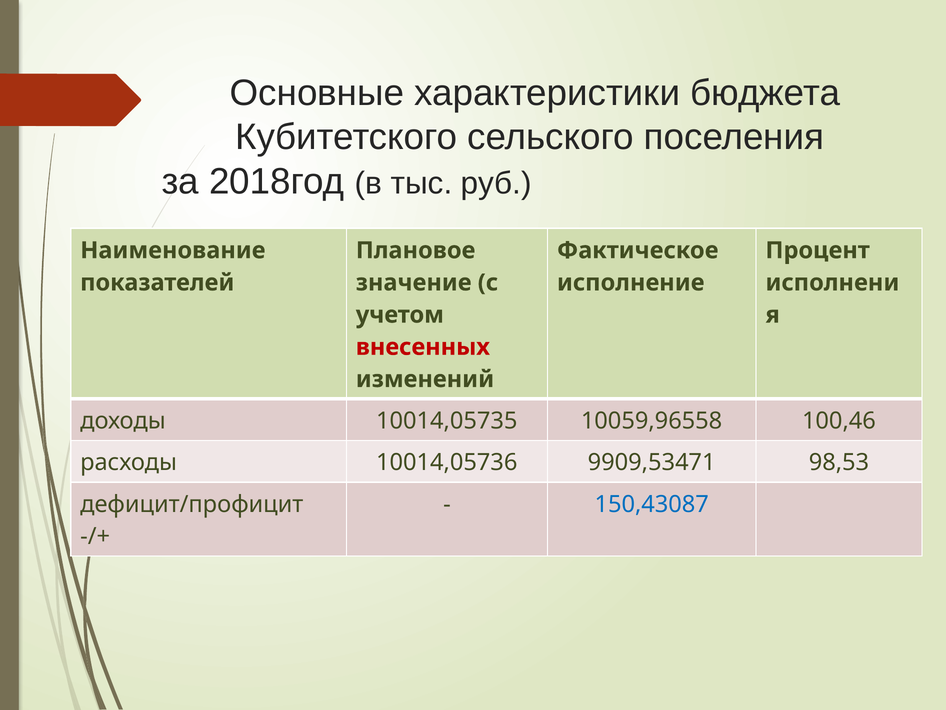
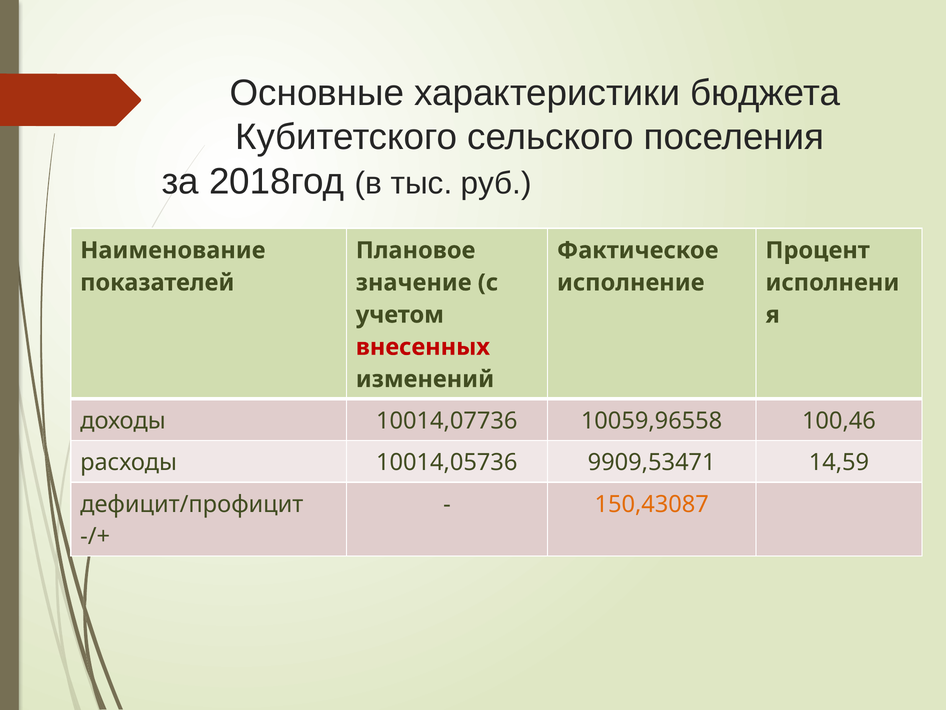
10014,05735: 10014,05735 -> 10014,07736
98,53: 98,53 -> 14,59
150,43087 colour: blue -> orange
